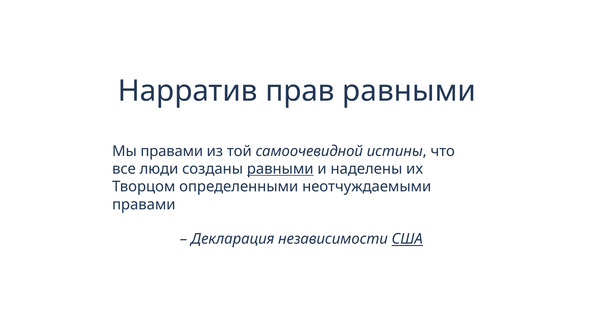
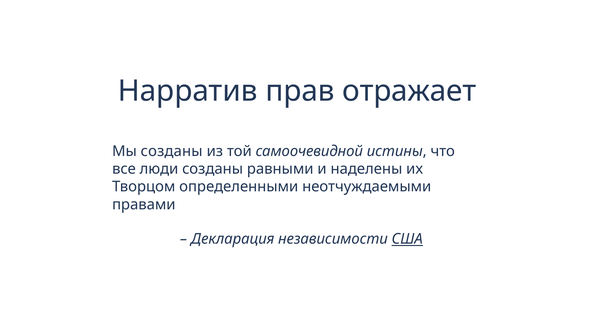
прав равными: равными -> отражает
Мы правами: правами -> созданы
равными at (280, 169) underline: present -> none
